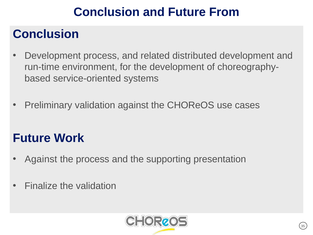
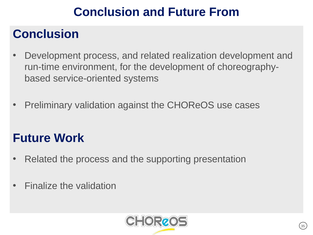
distributed: distributed -> realization
Against at (41, 159): Against -> Related
